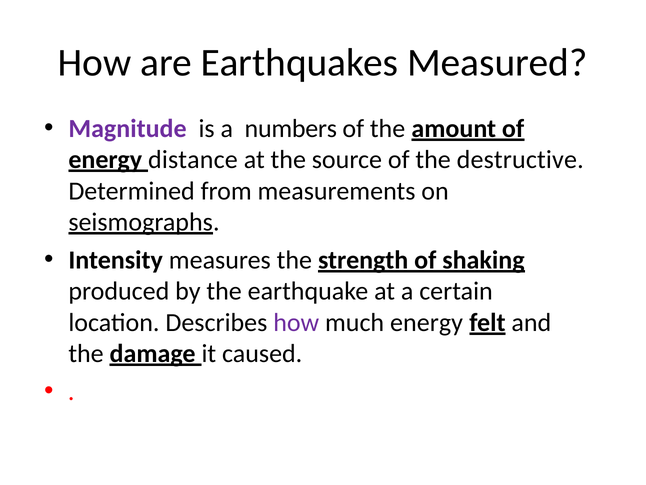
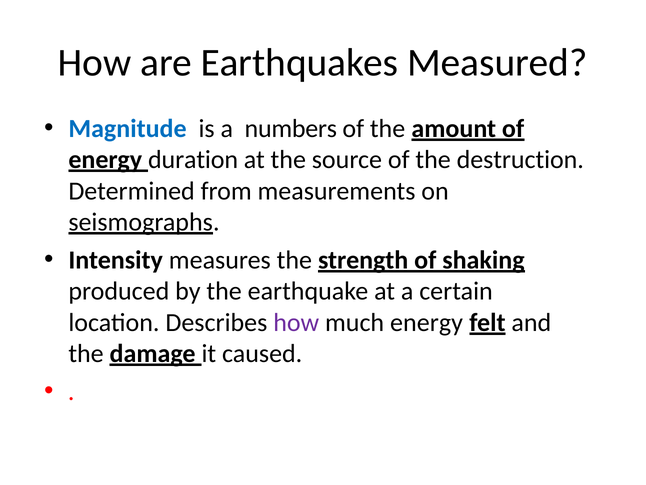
Magnitude colour: purple -> blue
distance: distance -> duration
destructive: destructive -> destruction
